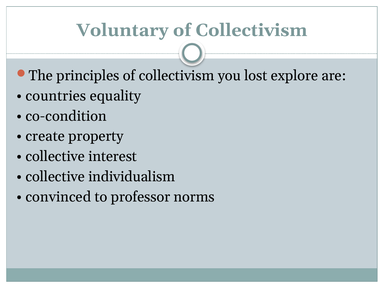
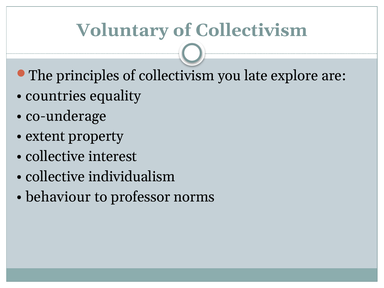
lost: lost -> late
co-condition: co-condition -> co-underage
create: create -> extent
convinced: convinced -> behaviour
